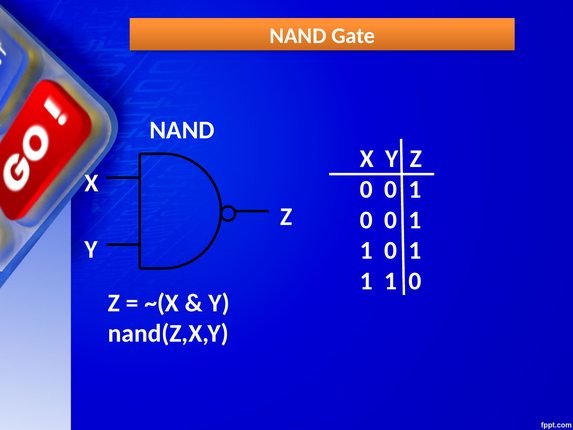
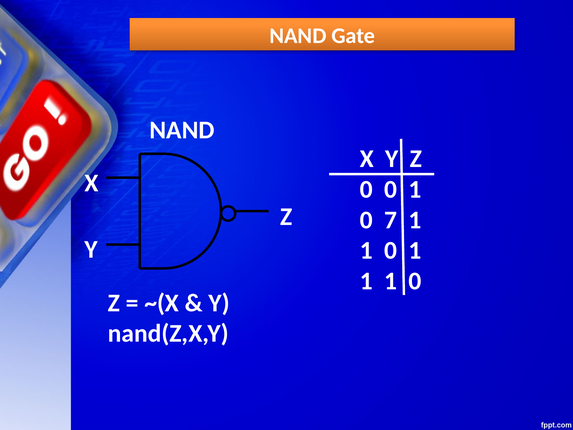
0 at (391, 220): 0 -> 7
